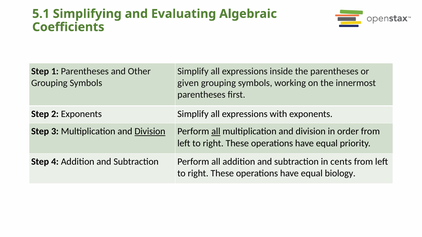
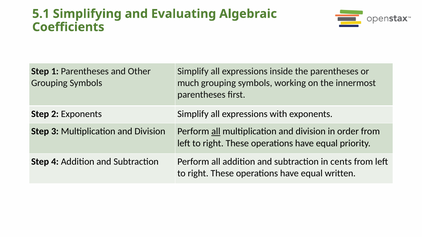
given: given -> much
Division at (150, 132) underline: present -> none
biology: biology -> written
